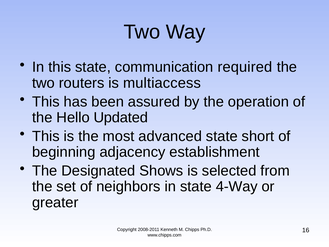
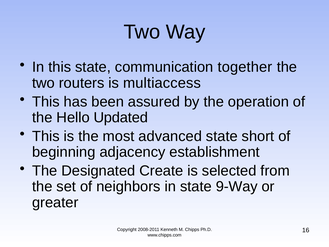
required: required -> together
Shows: Shows -> Create
4-Way: 4-Way -> 9-Way
